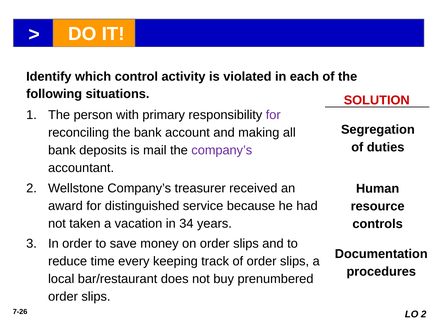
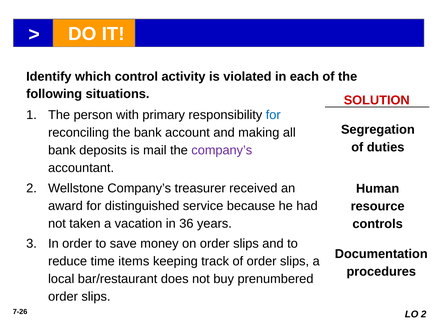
for at (273, 115) colour: purple -> blue
34: 34 -> 36
every: every -> items
